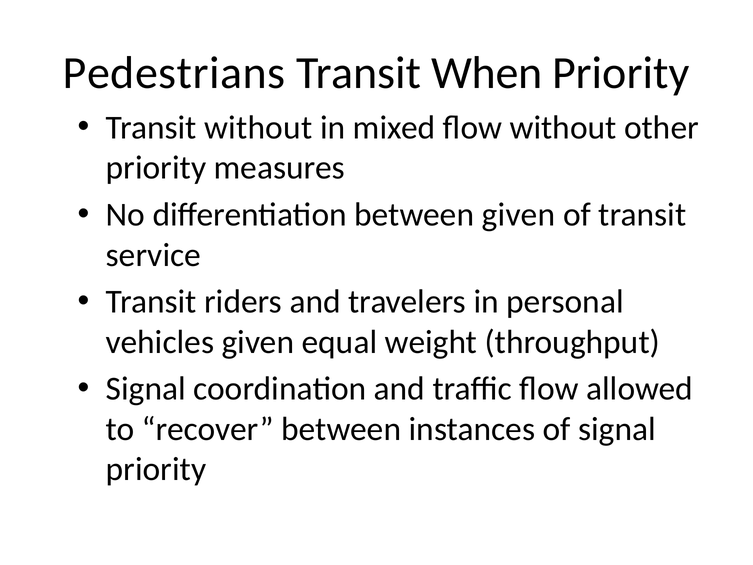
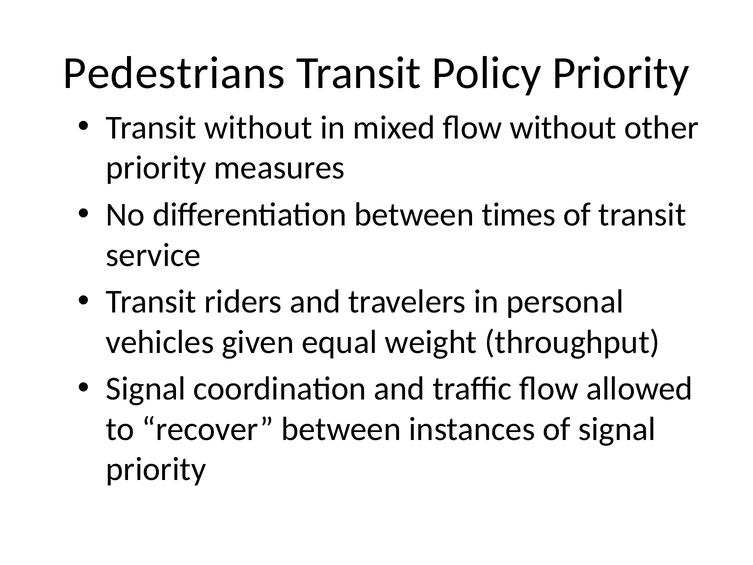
When: When -> Policy
between given: given -> times
